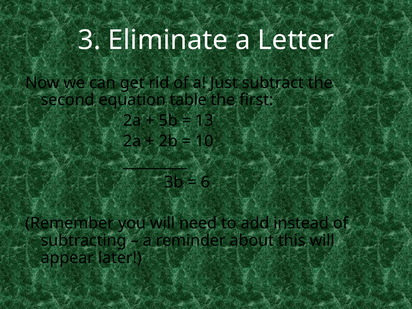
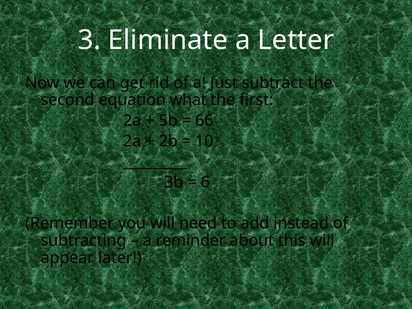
table: table -> what
13: 13 -> 66
